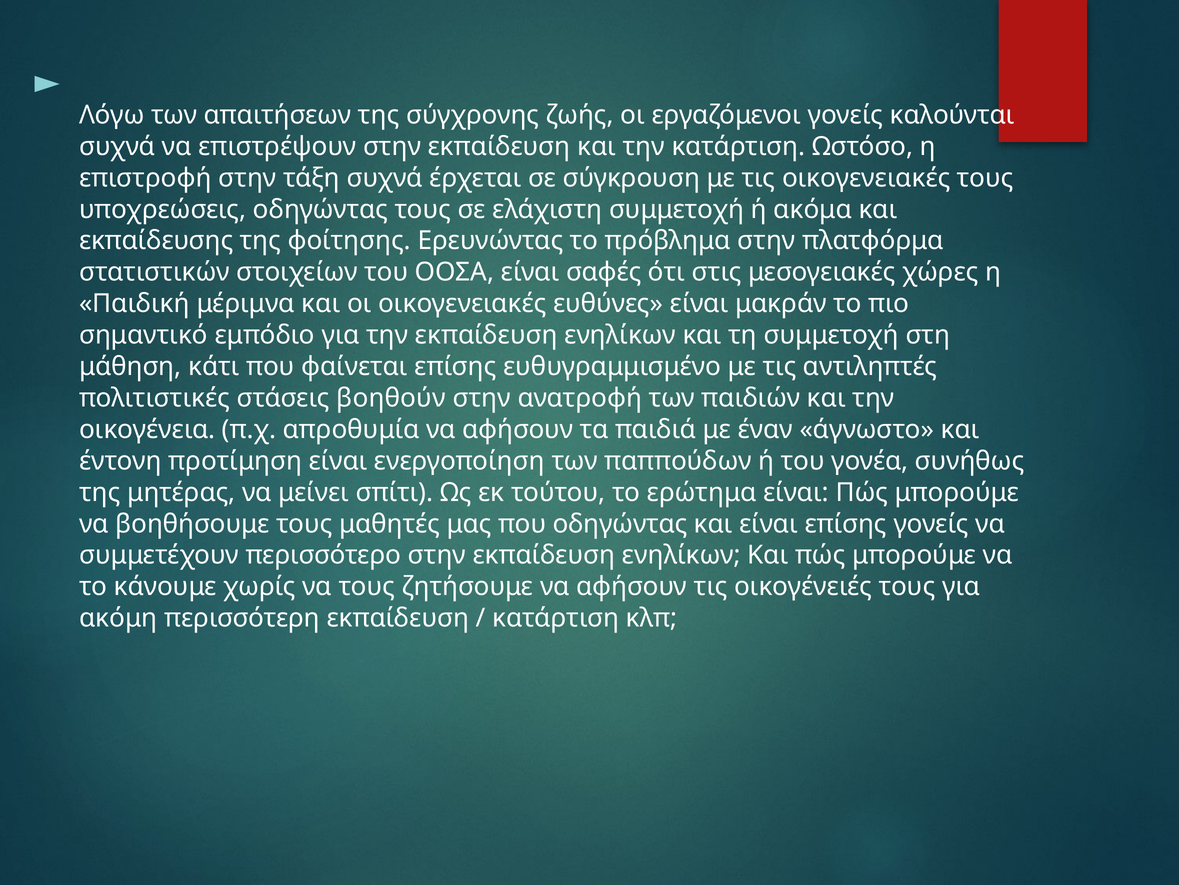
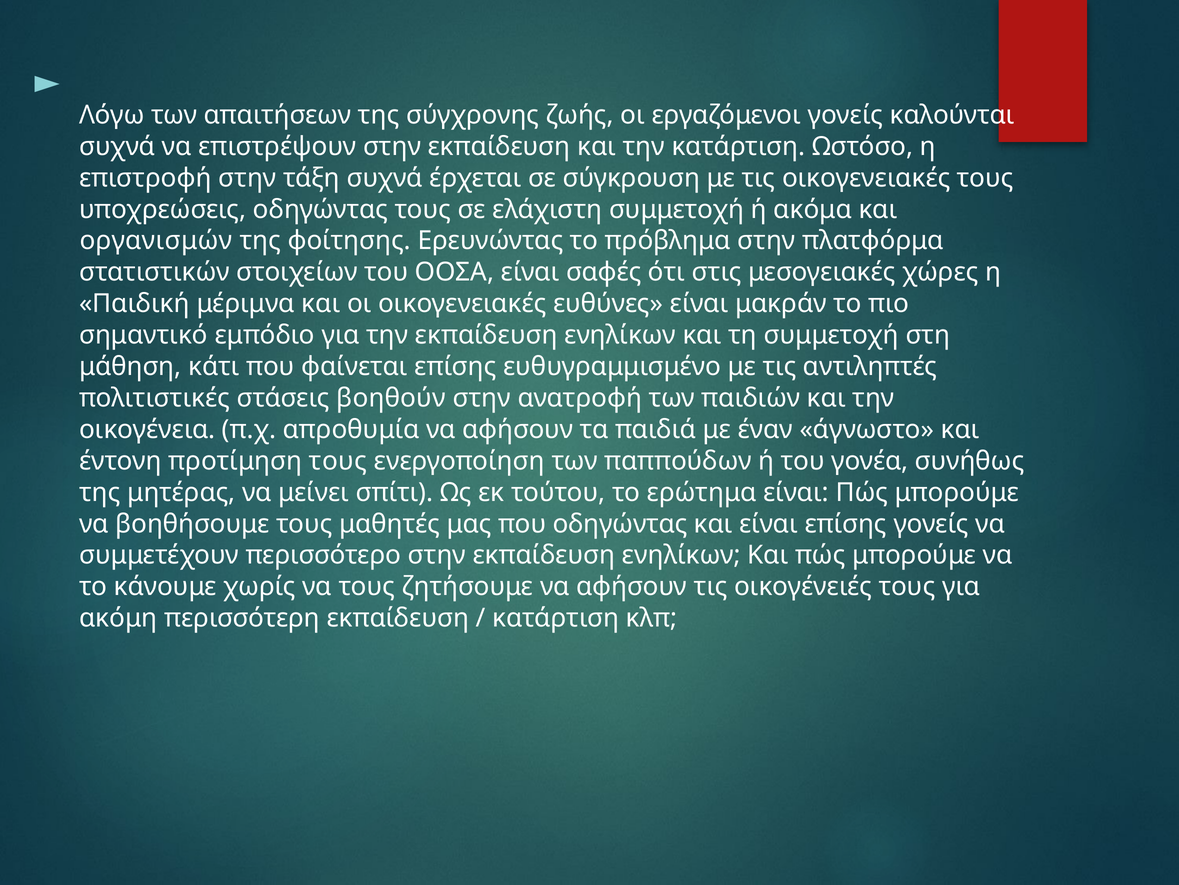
εκπαίδευσης: εκπαίδευσης -> οργανισμών
προτίμηση είναι: είναι -> τους
